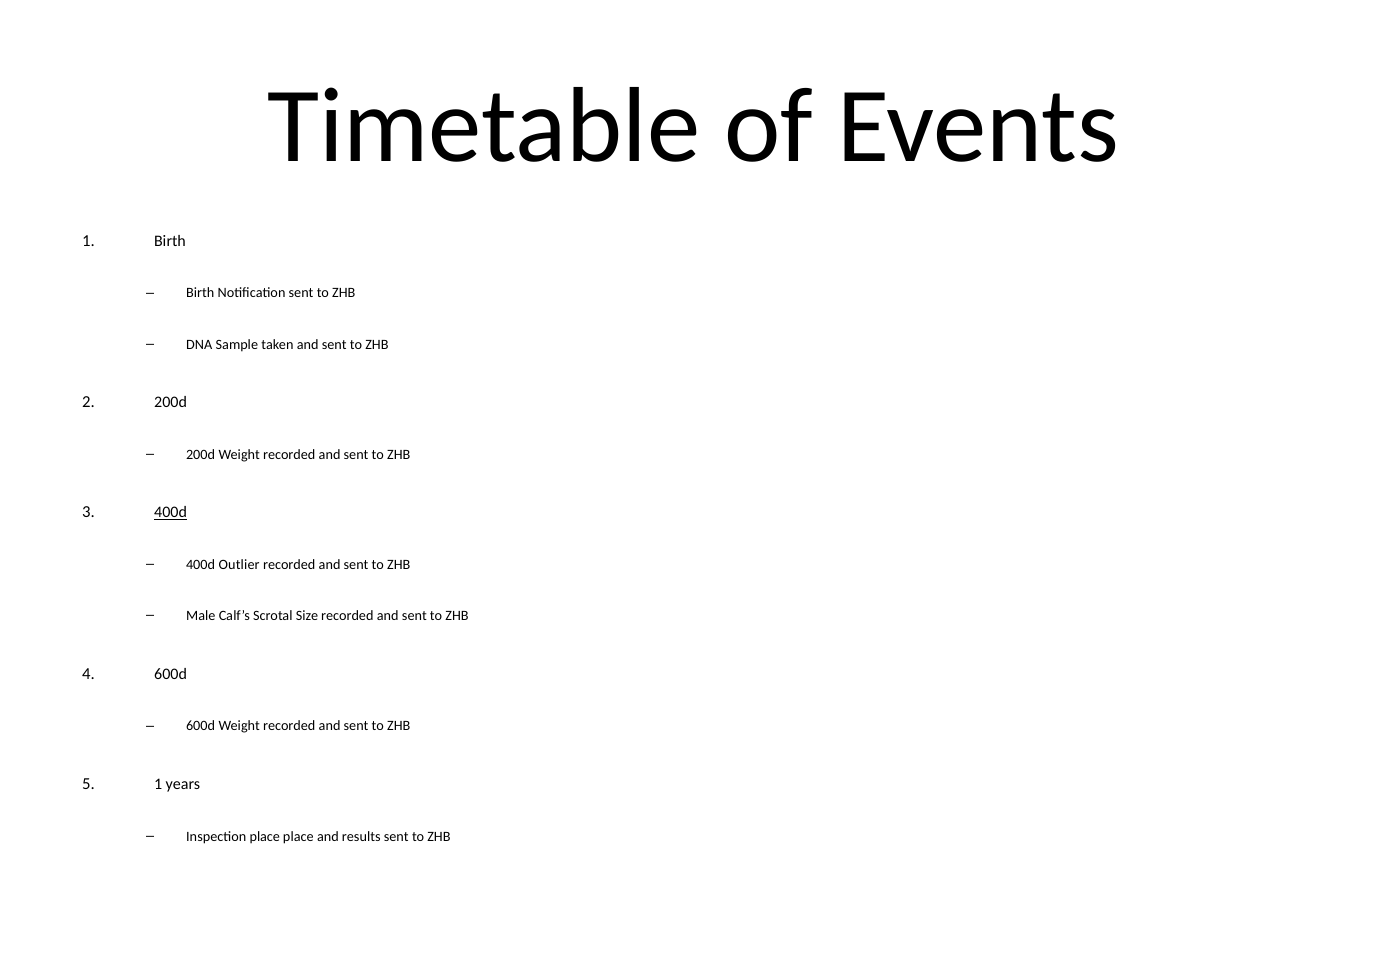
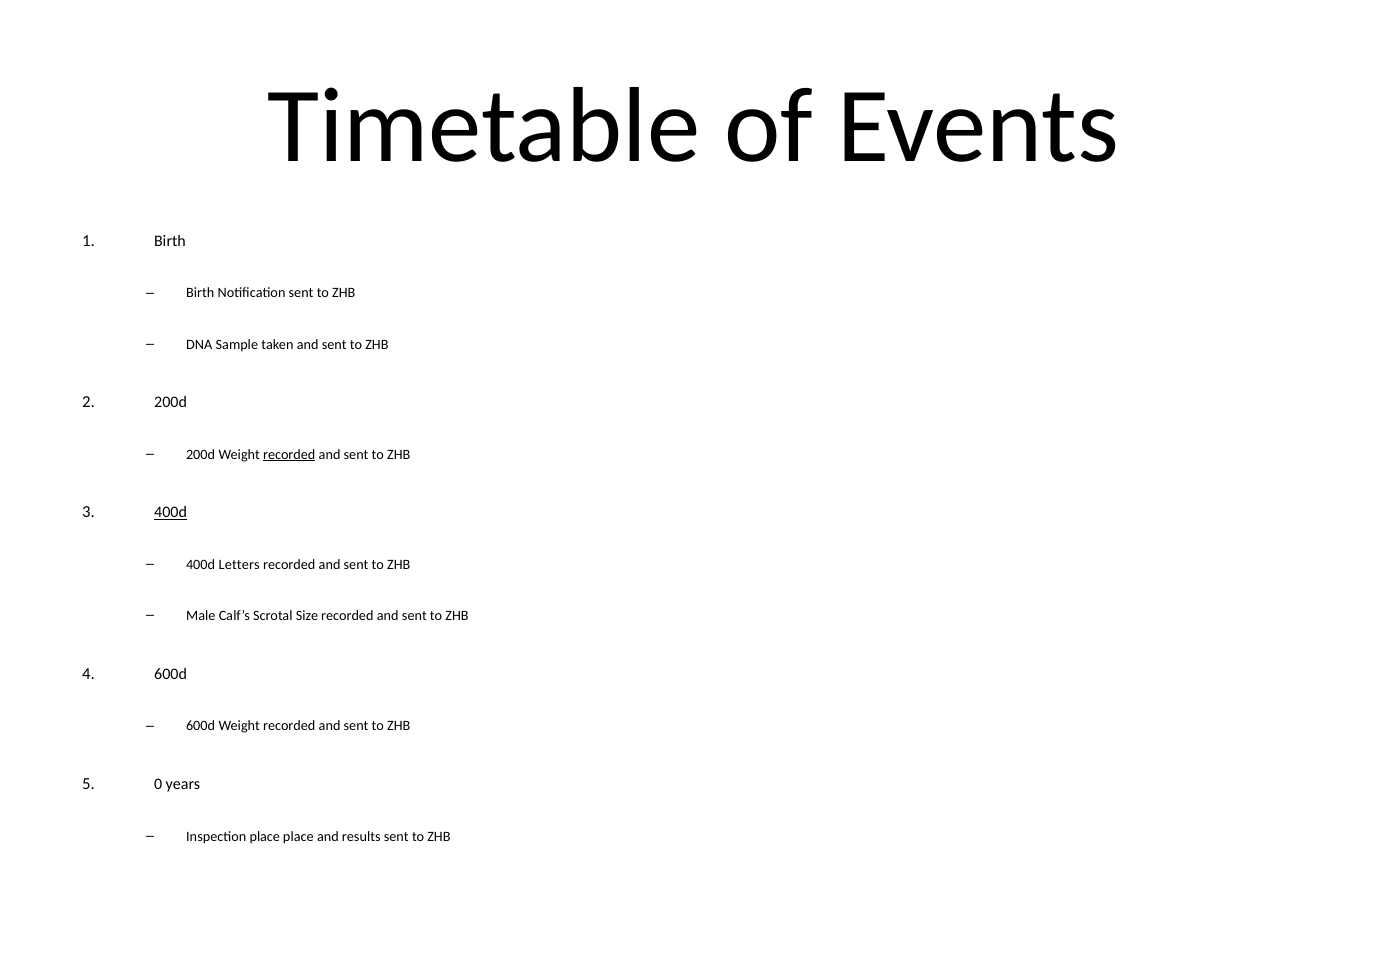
recorded at (289, 455) underline: none -> present
Outlier: Outlier -> Letters
1 at (158, 784): 1 -> 0
